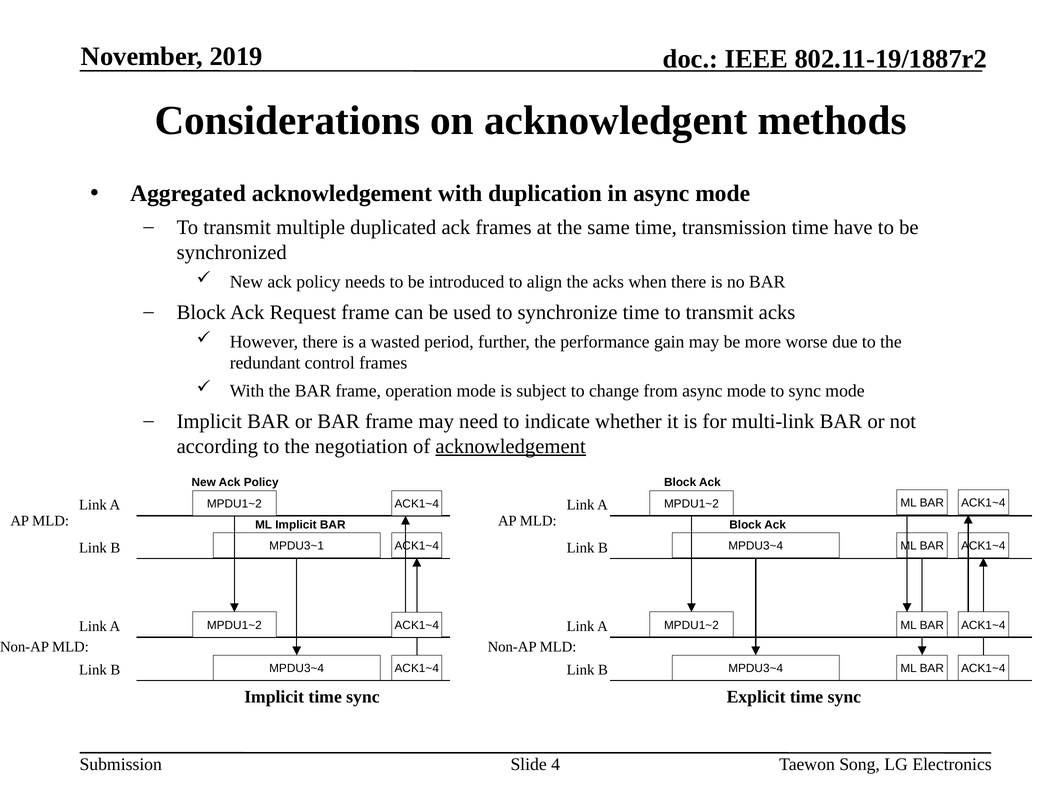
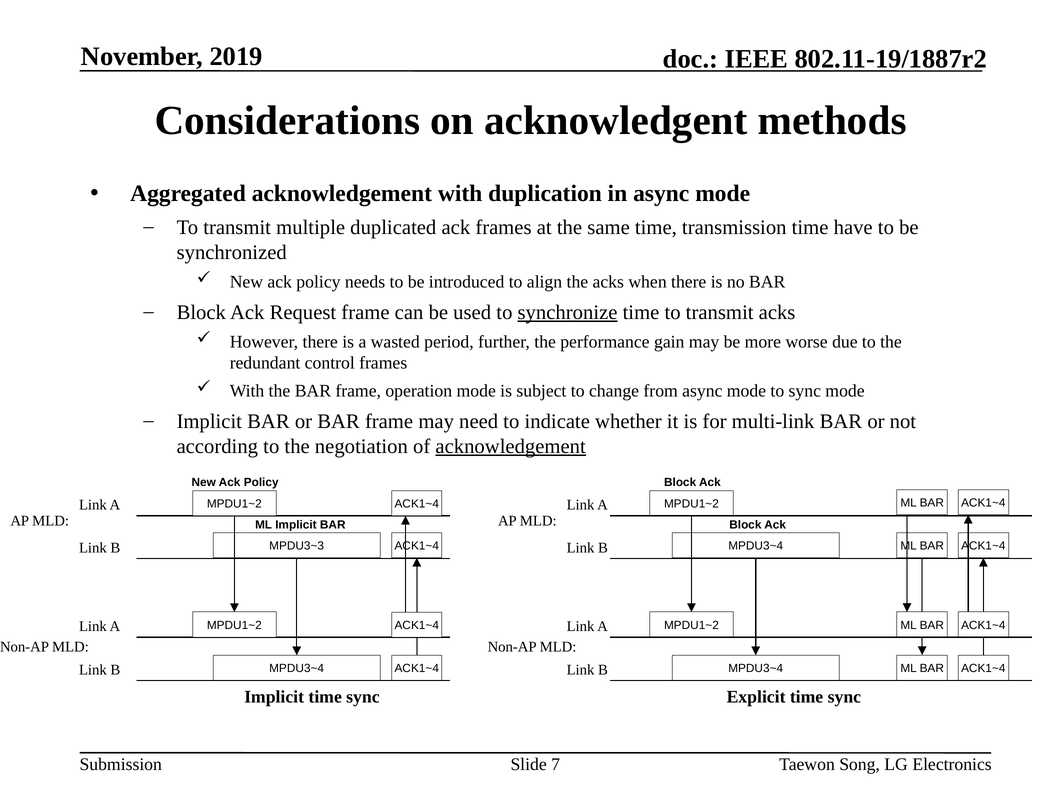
synchronize underline: none -> present
MPDU3~1: MPDU3~1 -> MPDU3~3
4: 4 -> 7
